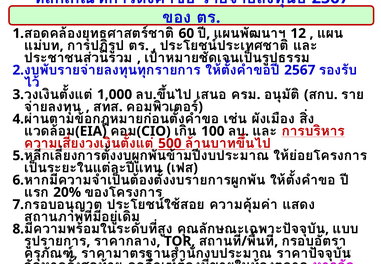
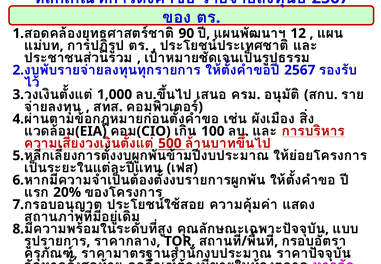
60: 60 -> 90
